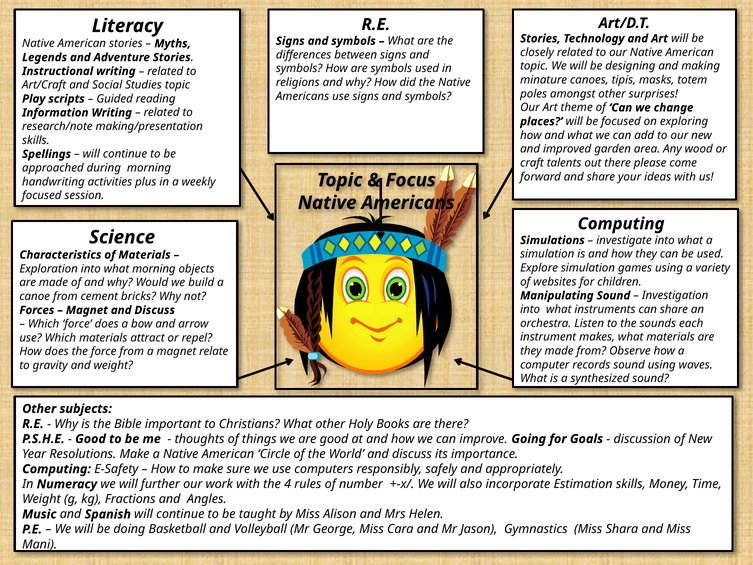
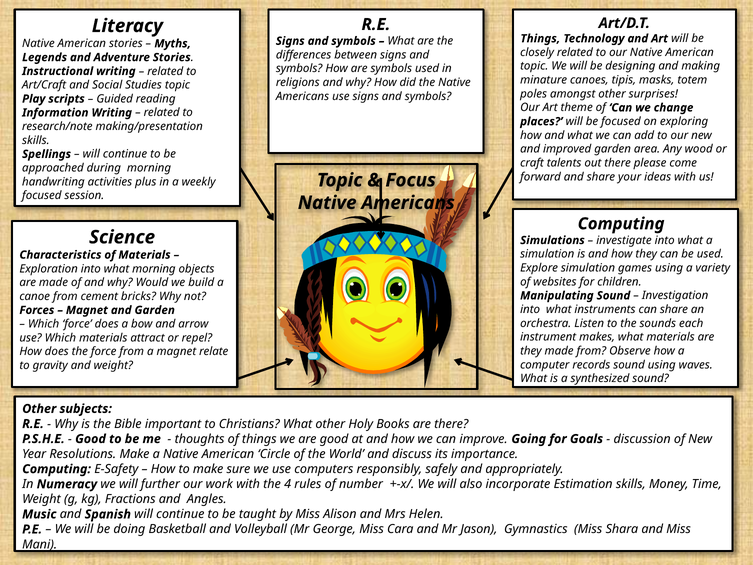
Stories at (540, 39): Stories -> Things
Magnet and Discuss: Discuss -> Garden
